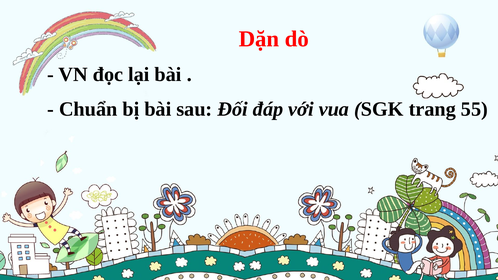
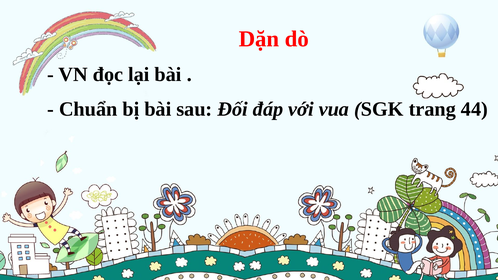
55: 55 -> 44
